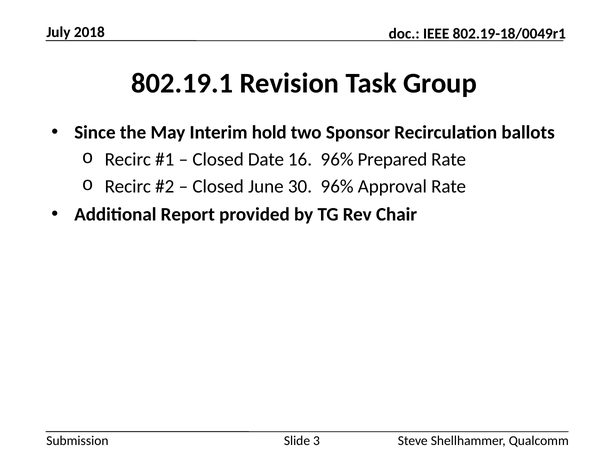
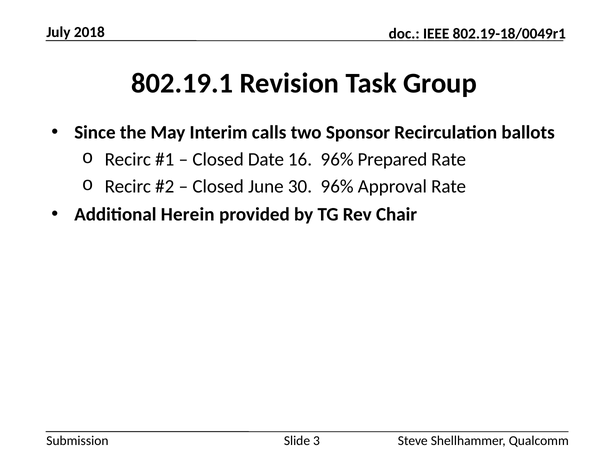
hold: hold -> calls
Report: Report -> Herein
